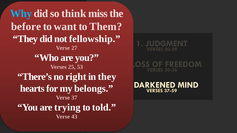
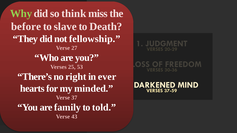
Why colour: light blue -> light green
want: want -> slave
Them: Them -> Death
in they: they -> ever
belongs: belongs -> minded
trying: trying -> family
